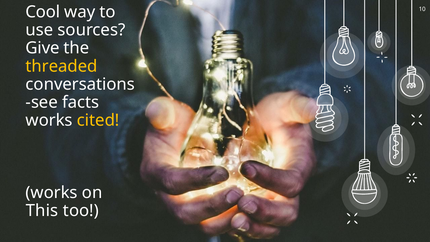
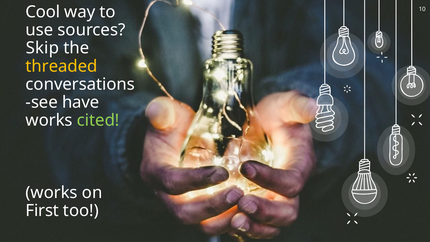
Give: Give -> Skip
facts: facts -> have
cited colour: yellow -> light green
This: This -> First
